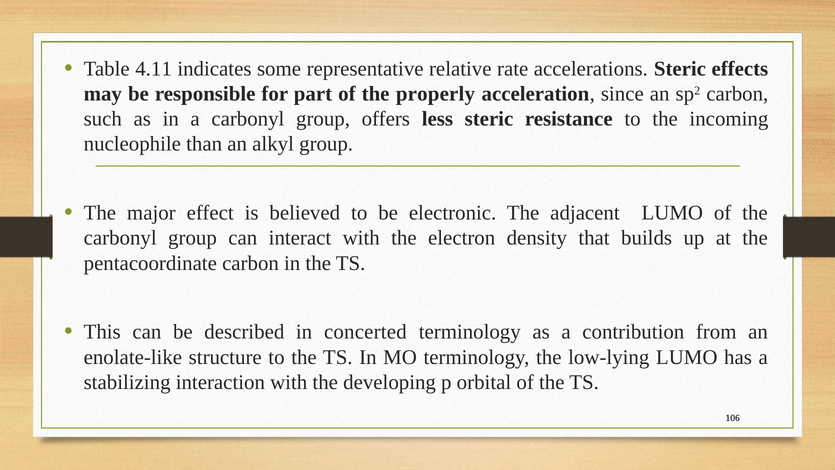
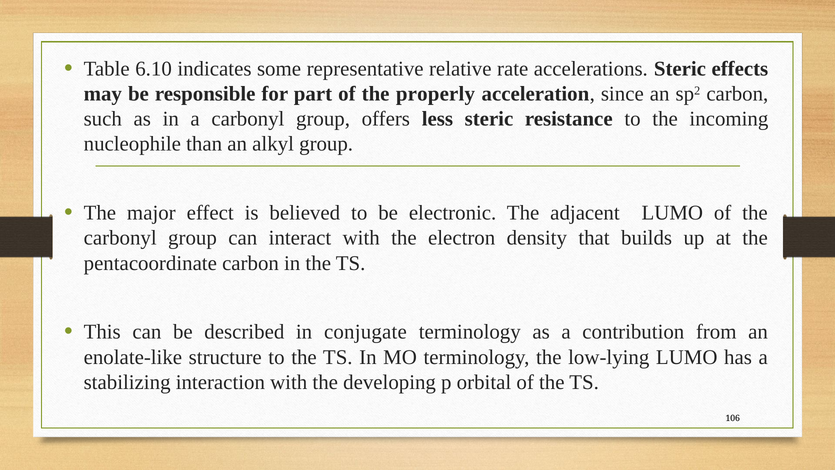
4.11: 4.11 -> 6.10
concerted: concerted -> conjugate
